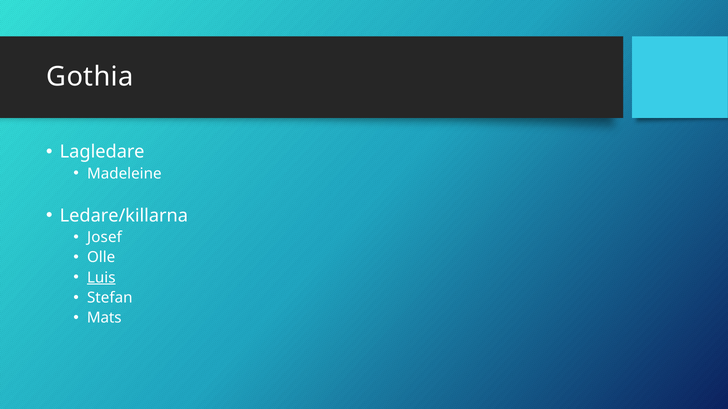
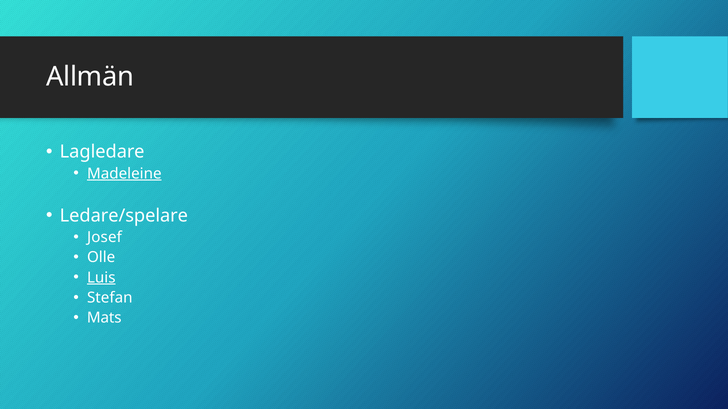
Gothia: Gothia -> Allmän
Madeleine underline: none -> present
Ledare/killarna: Ledare/killarna -> Ledare/spelare
